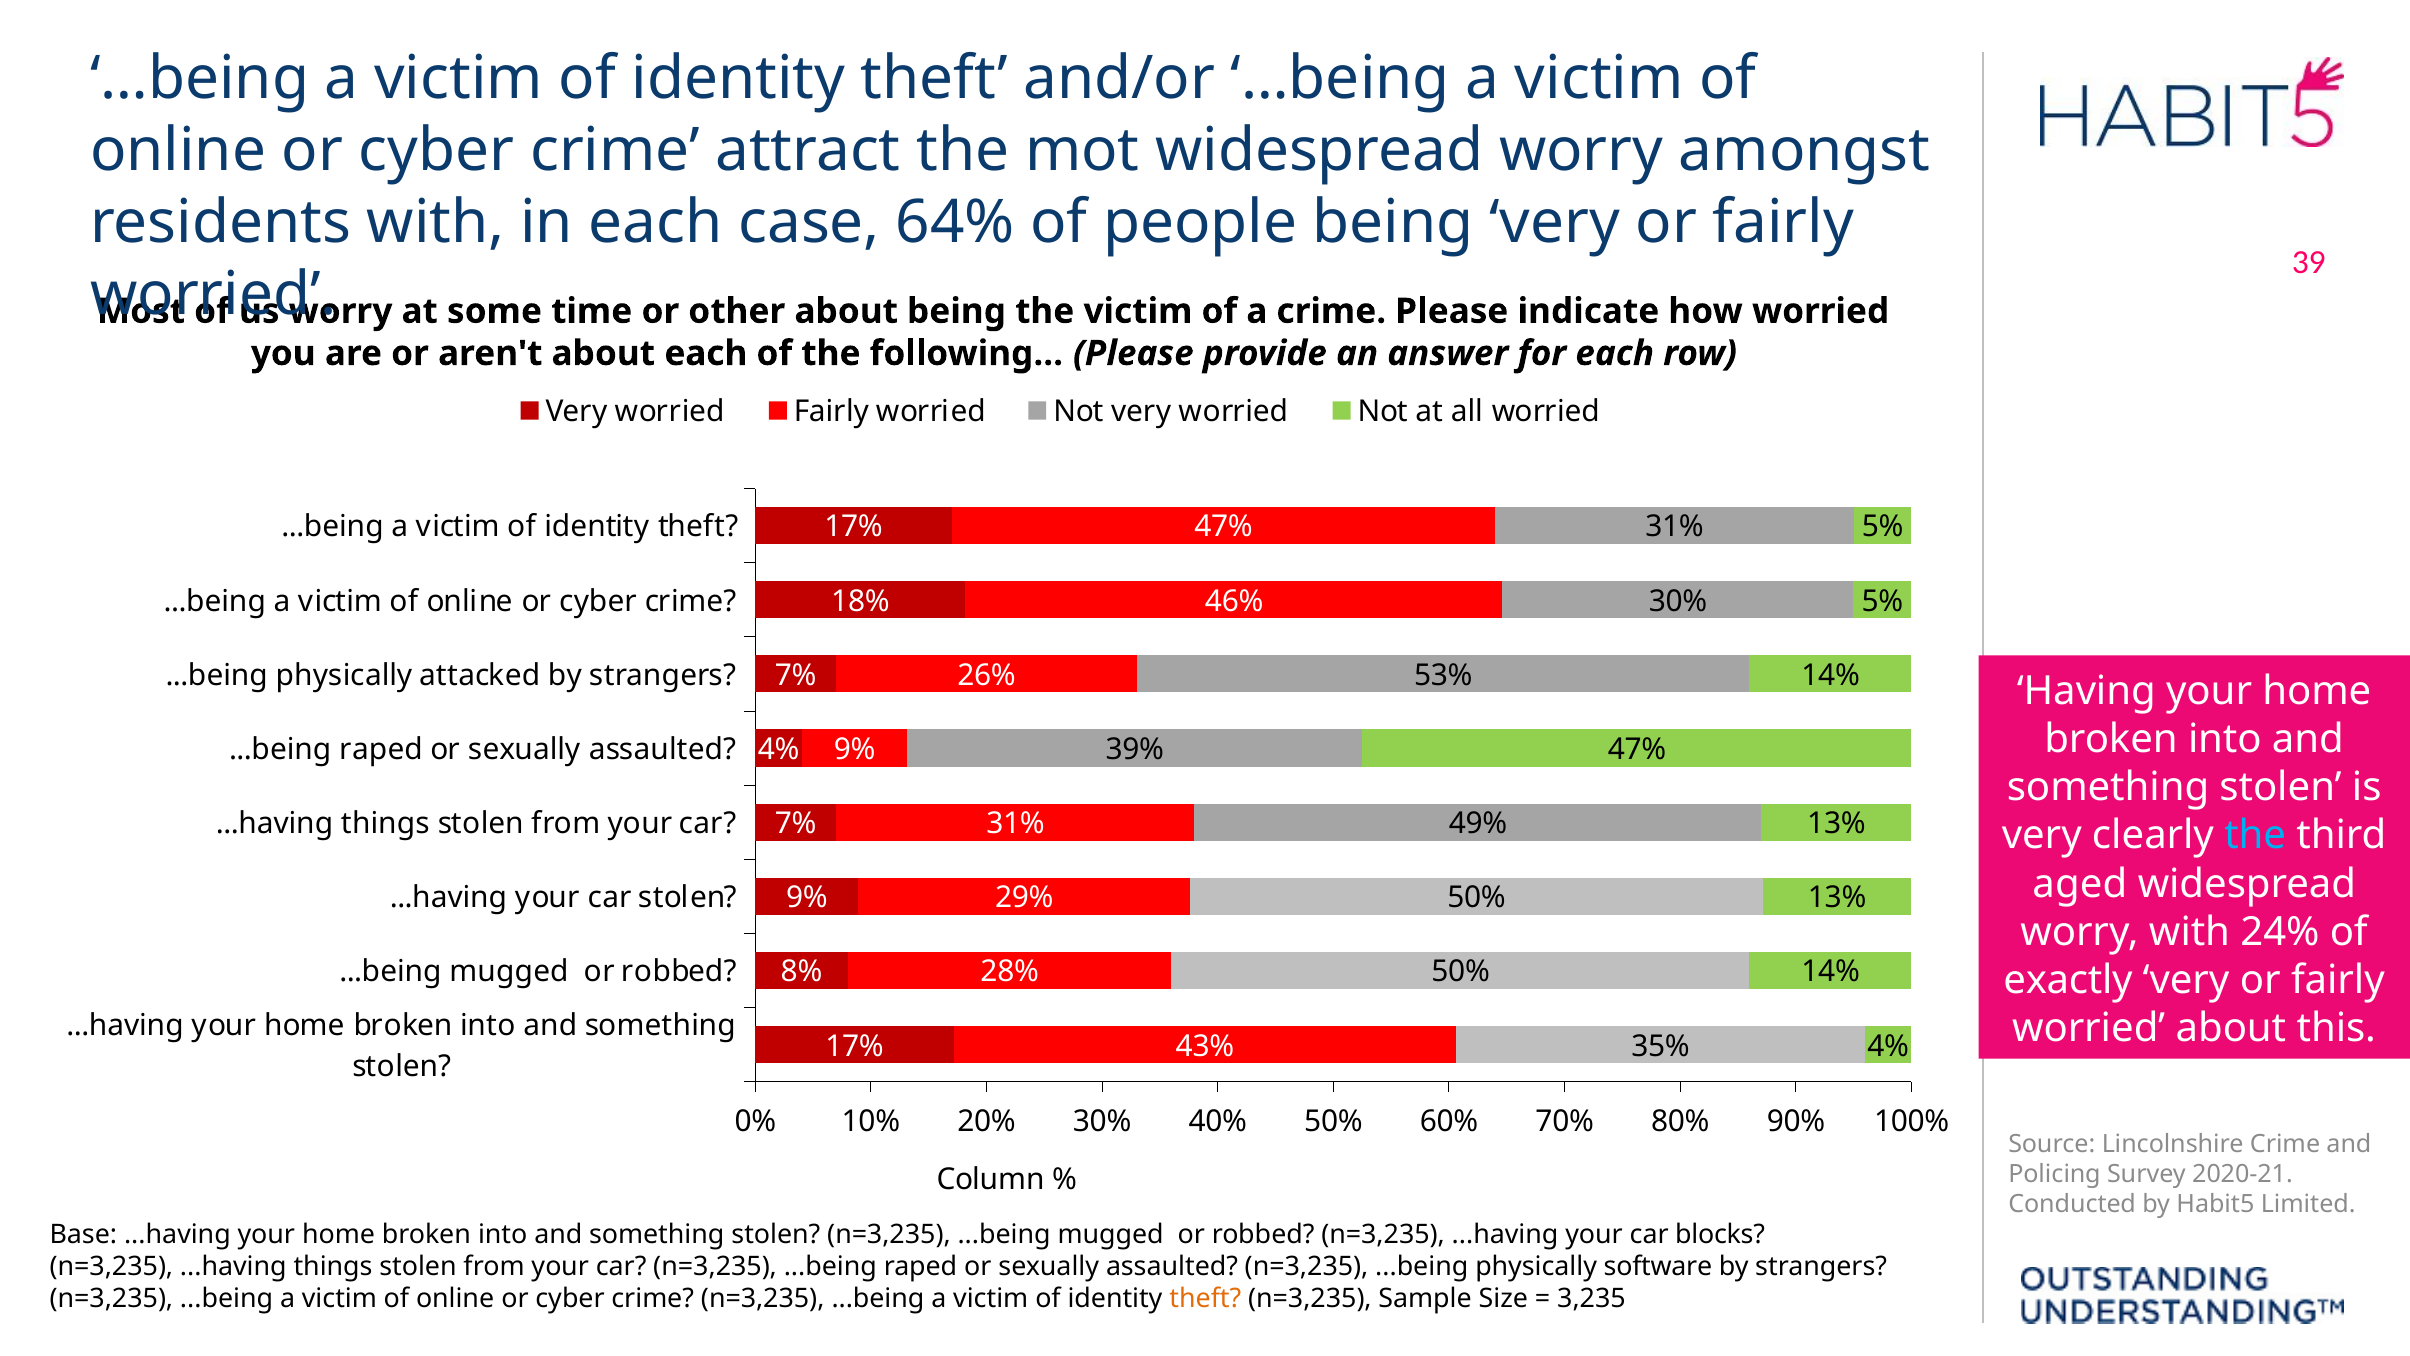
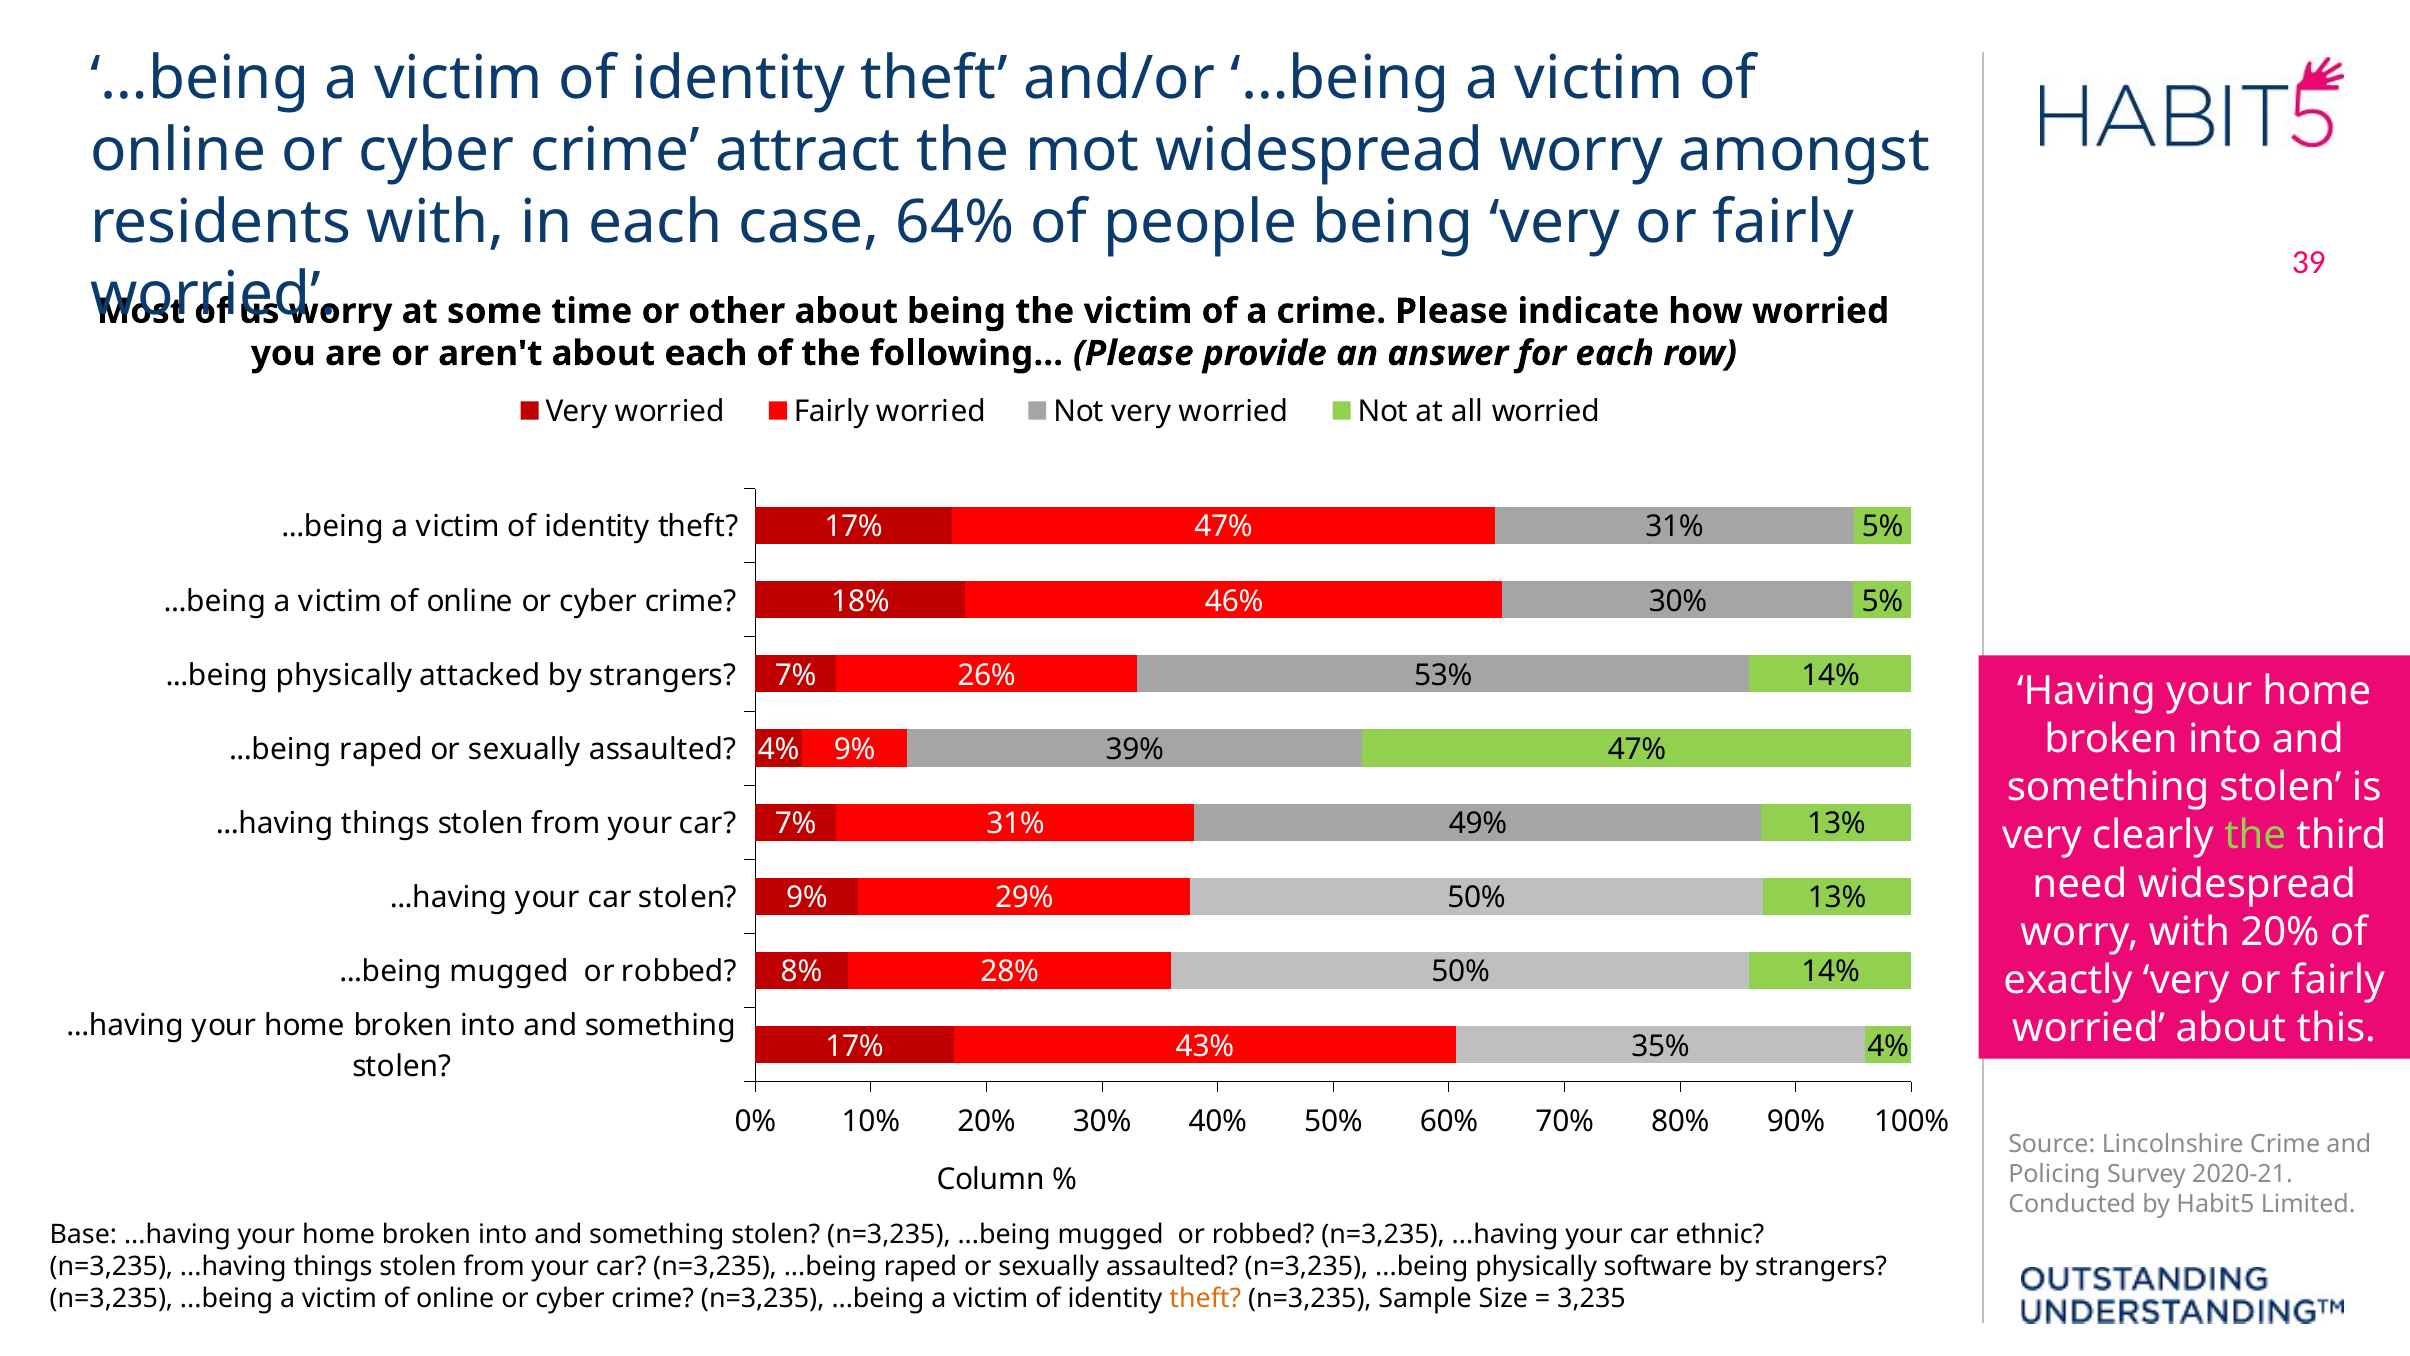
the at (2255, 835) colour: light blue -> light green
aged: aged -> need
with 24%: 24% -> 20%
blocks: blocks -> ethnic
